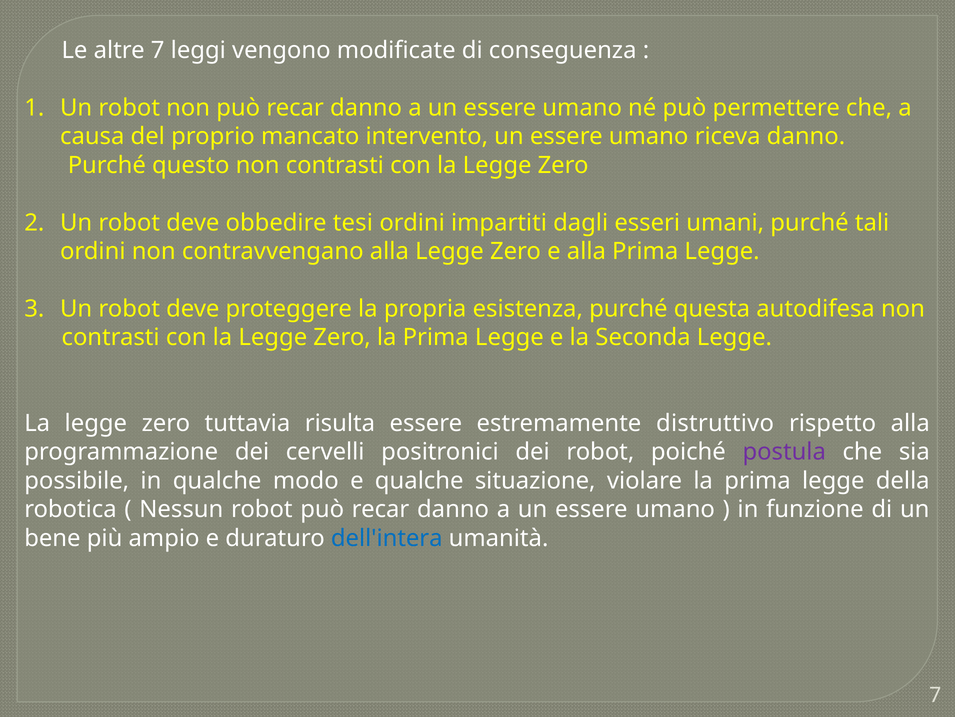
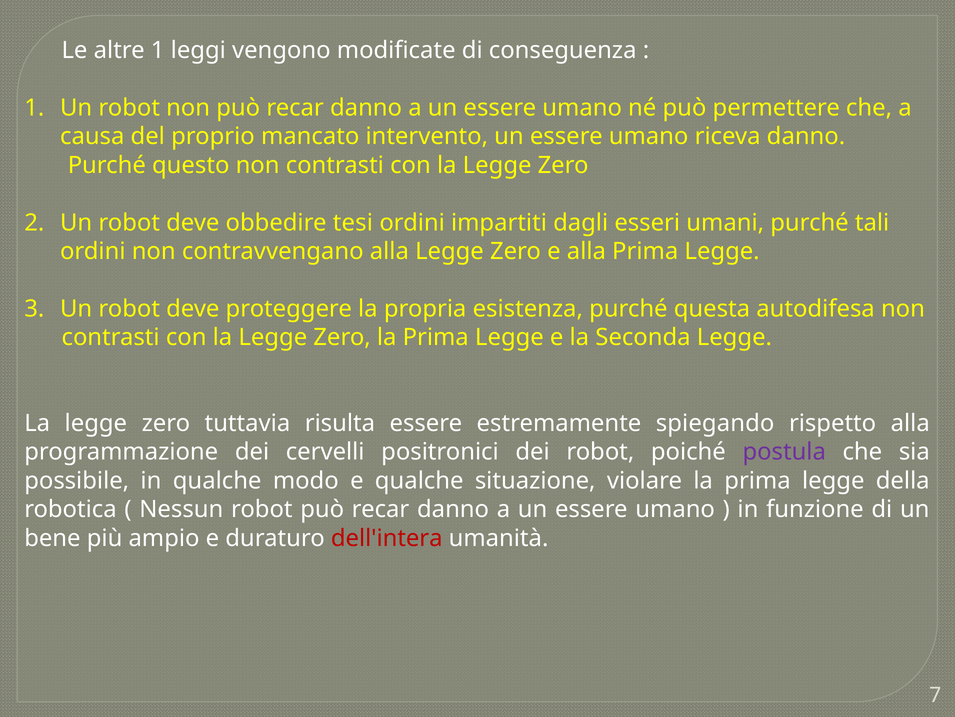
altre 7: 7 -> 1
distruttivo: distruttivo -> spiegando
dell'intera colour: blue -> red
